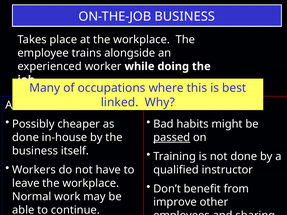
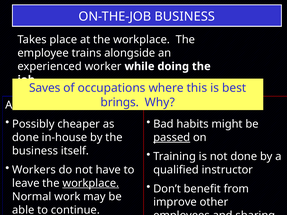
Many: Many -> Saves
linked: linked -> brings
workplace at (91, 183) underline: none -> present
